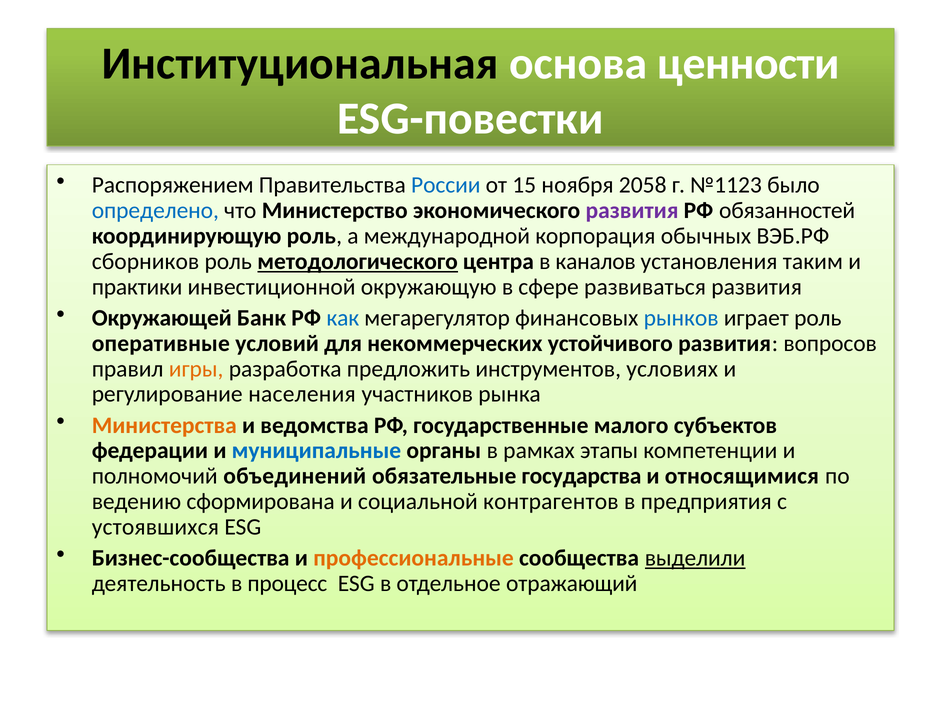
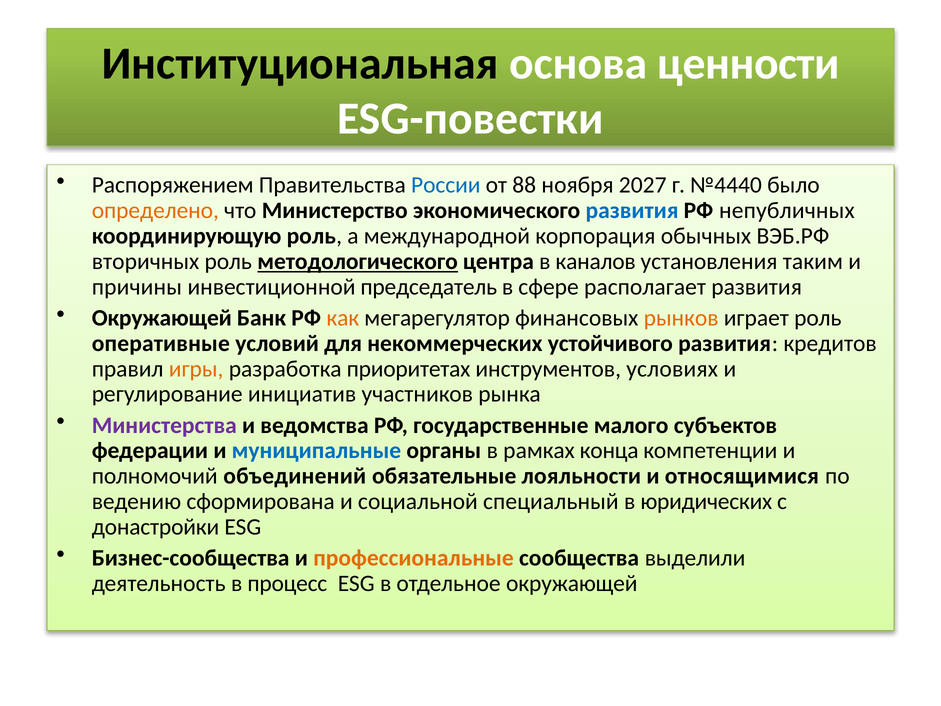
15: 15 -> 88
2058: 2058 -> 2027
№1123: №1123 -> №4440
определено colour: blue -> orange
развития at (632, 211) colour: purple -> blue
обязанностей: обязанностей -> непубличных
сборников: сборников -> вторичных
практики: практики -> причины
окружающую: окружающую -> председатель
развиваться: развиваться -> располагает
как colour: blue -> orange
рынков colour: blue -> orange
вопросов: вопросов -> кредитов
предложить: предложить -> приоритетах
населения: населения -> инициатив
Министерства colour: orange -> purple
этапы: этапы -> конца
государства: государства -> лояльности
контрагентов: контрагентов -> специальный
предприятия: предприятия -> юридических
устоявшихся: устоявшихся -> донастройки
выделили underline: present -> none
отдельное отражающий: отражающий -> окружающей
